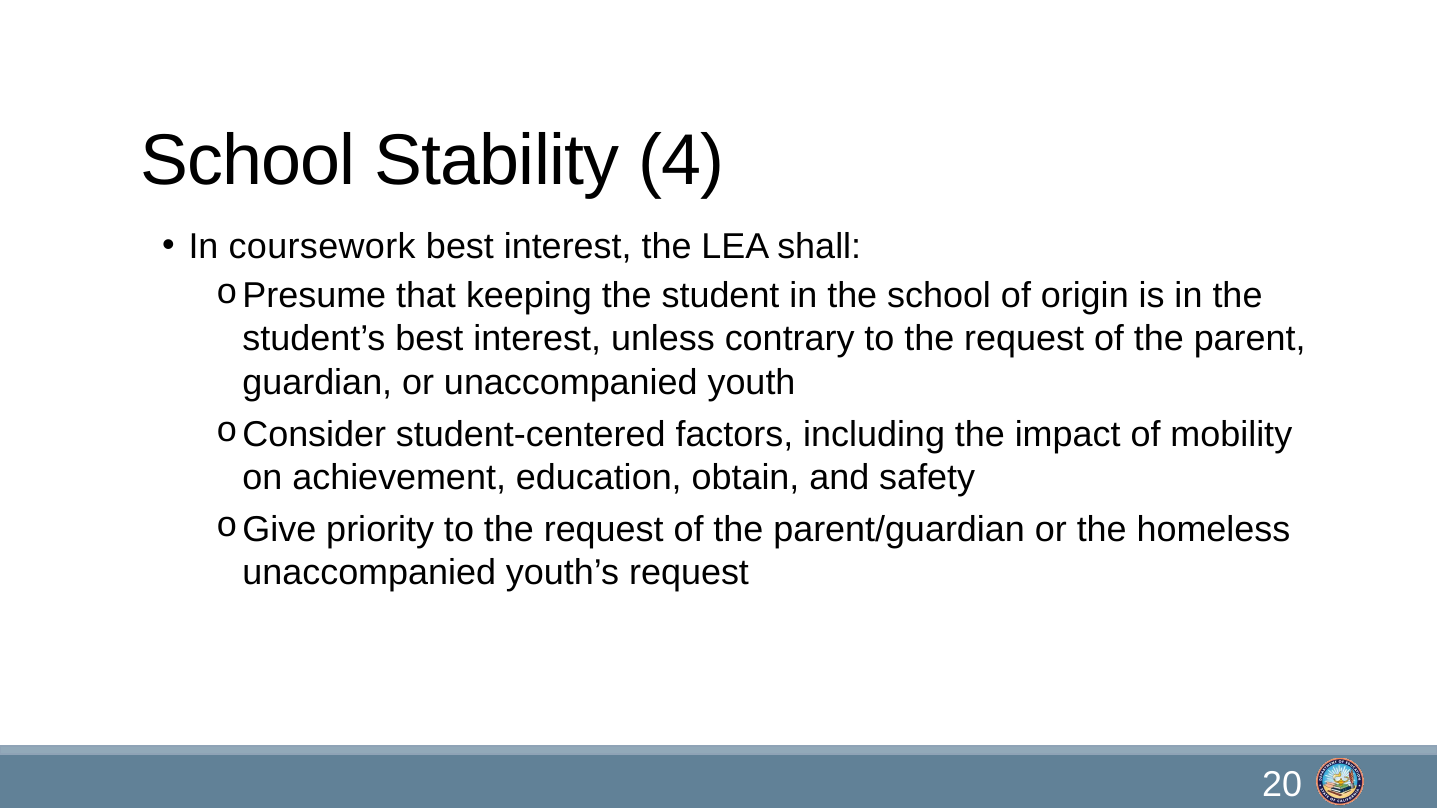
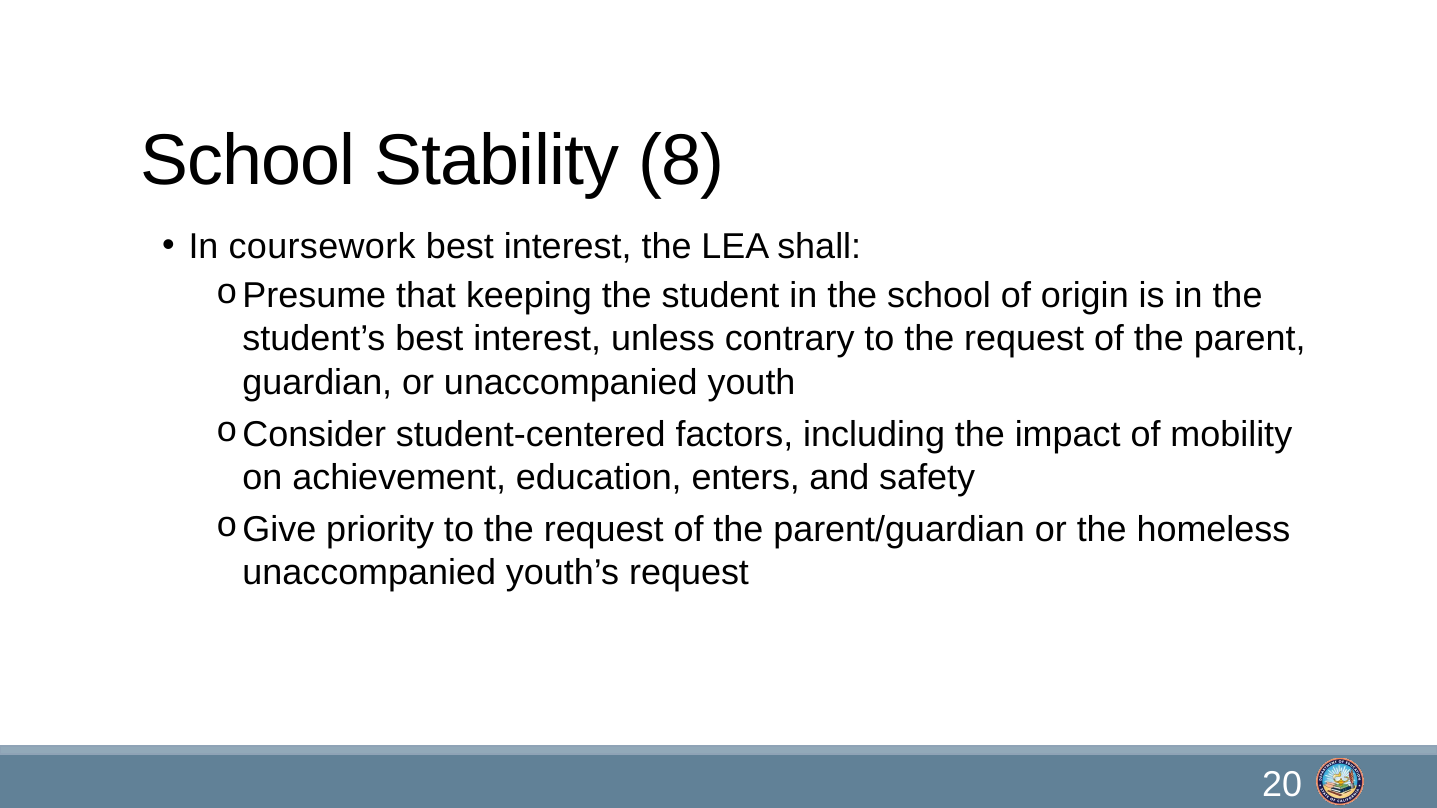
4: 4 -> 8
obtain: obtain -> enters
